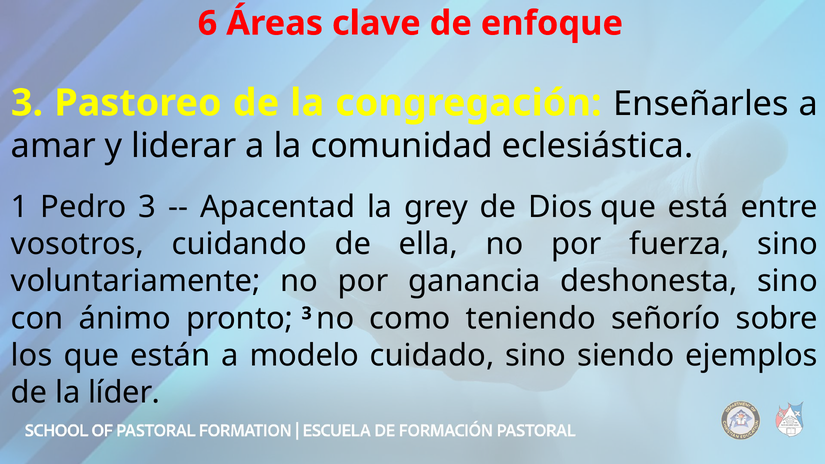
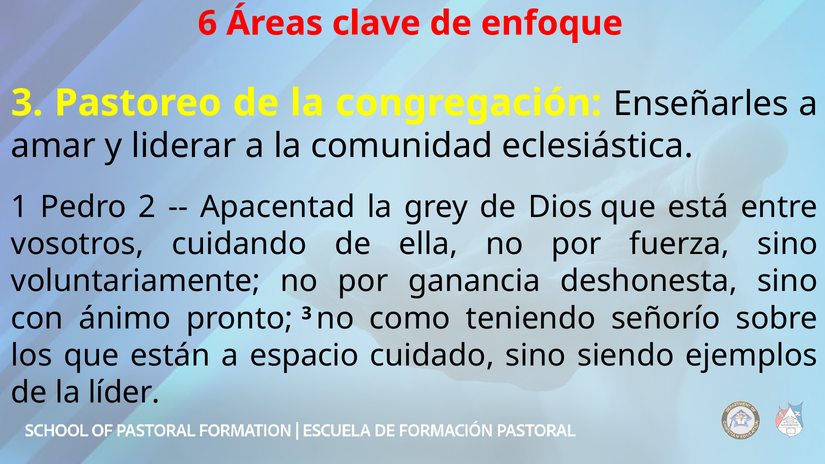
Pedro 3: 3 -> 2
modelo: modelo -> espacio
